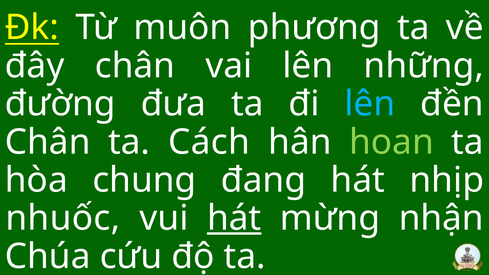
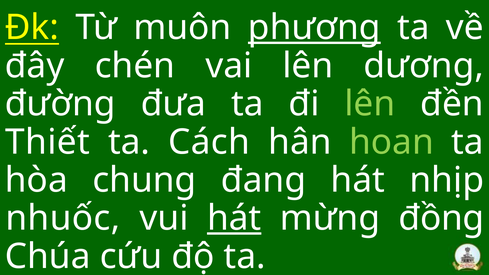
phương underline: none -> present
đây chân: chân -> chén
những: những -> dương
lên at (370, 104) colour: light blue -> light green
Chân at (48, 142): Chân -> Thiết
nhận: nhận -> đồng
